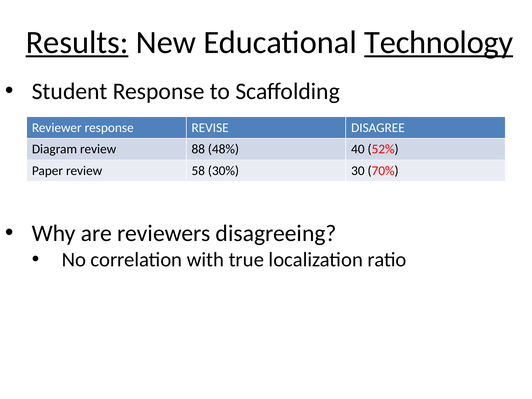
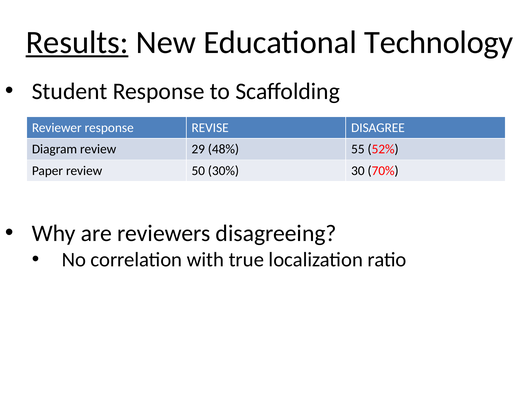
Technology underline: present -> none
88: 88 -> 29
40: 40 -> 55
58: 58 -> 50
